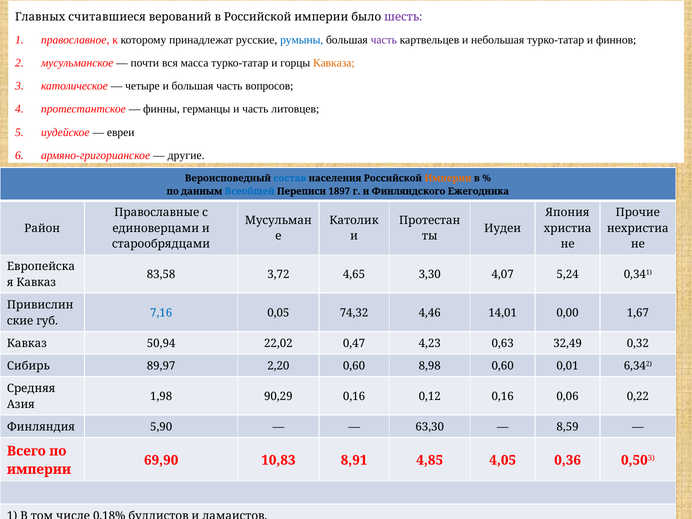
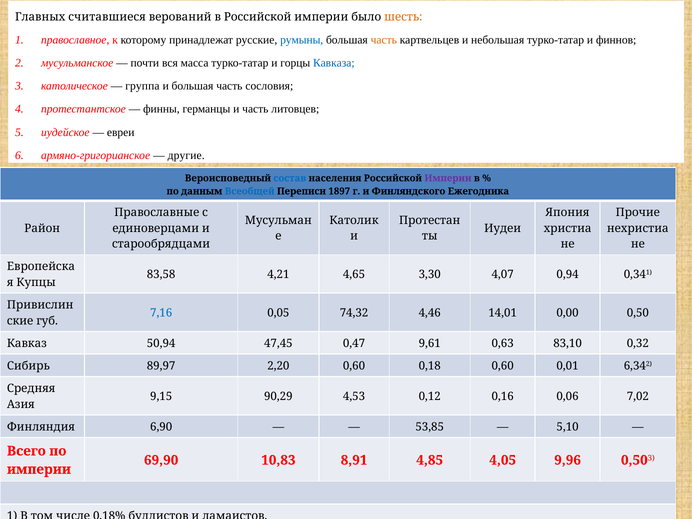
шесть colour: purple -> orange
часть at (384, 40) colour: purple -> orange
Кавказа colour: orange -> blue
четыре: четыре -> группа
вопросов: вопросов -> сословия
Империи at (448, 178) colour: orange -> purple
3,72: 3,72 -> 4,21
5,24: 5,24 -> 0,94
Кавказ at (36, 282): Кавказ -> Купцы
1,67: 1,67 -> 0,50
22,02: 22,02 -> 47,45
4,23: 4,23 -> 9,61
32,49: 32,49 -> 83,10
8,98: 8,98 -> 0,18
1,98: 1,98 -> 9,15
90,29 0,16: 0,16 -> 4,53
0,22: 0,22 -> 7,02
5,90: 5,90 -> 6,90
63,30: 63,30 -> 53,85
8,59: 8,59 -> 5,10
0,36: 0,36 -> 9,96
